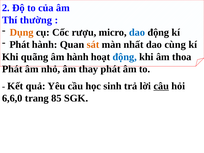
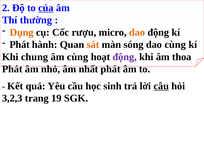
của underline: none -> present
dao at (137, 32) colour: blue -> orange
nhất: nhất -> sóng
quãng: quãng -> chung
âm hành: hành -> cùng
động at (125, 57) colour: blue -> purple
thay: thay -> nhất
6,6,0: 6,6,0 -> 3,2,3
85: 85 -> 19
